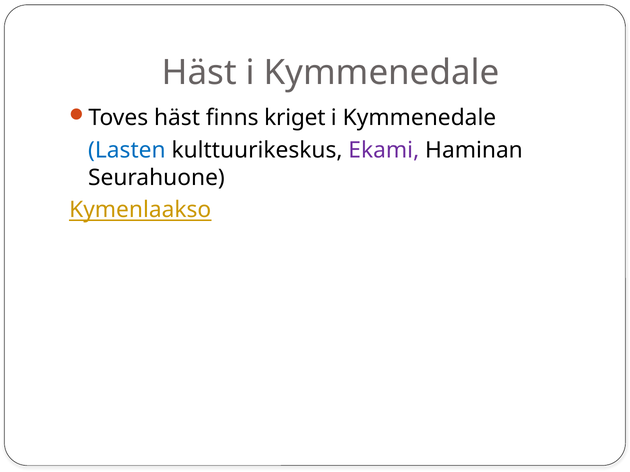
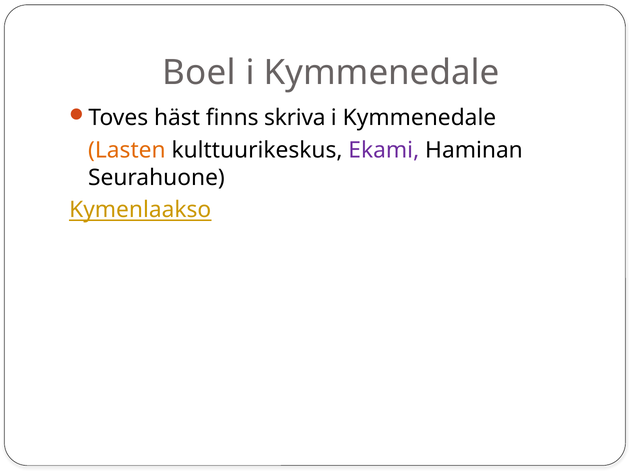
Häst at (199, 73): Häst -> Boel
kriget: kriget -> skriva
Lasten colour: blue -> orange
